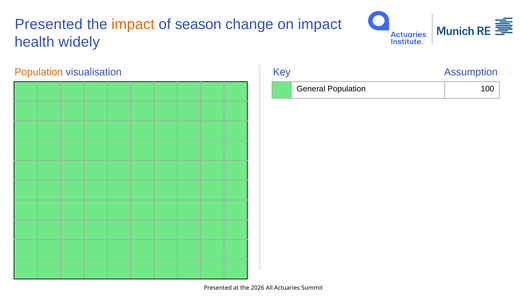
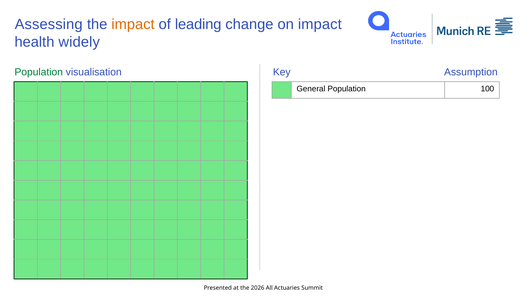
Presented at (49, 24): Presented -> Assessing
season: season -> leading
Population at (39, 72) colour: orange -> green
